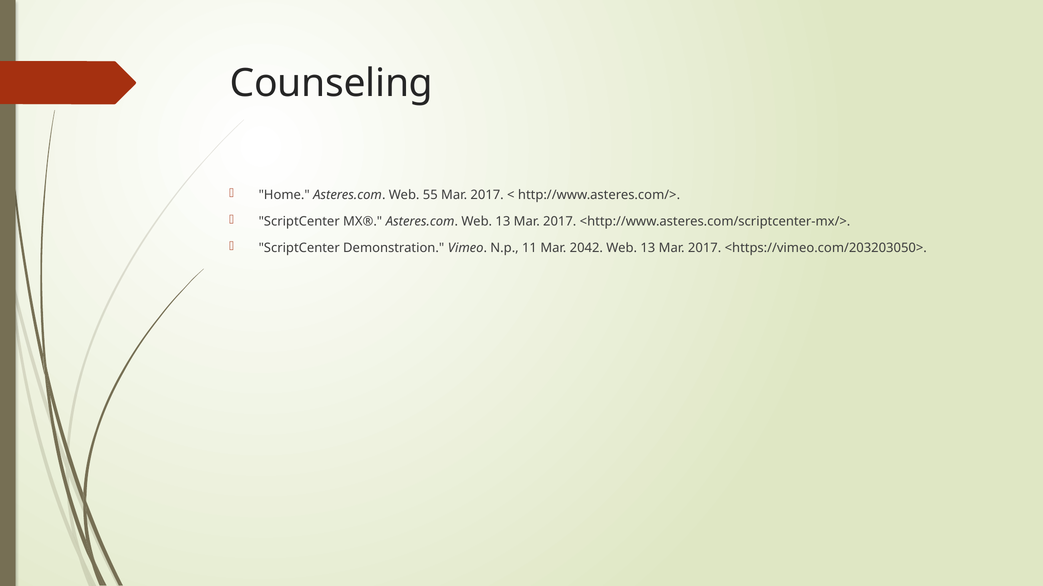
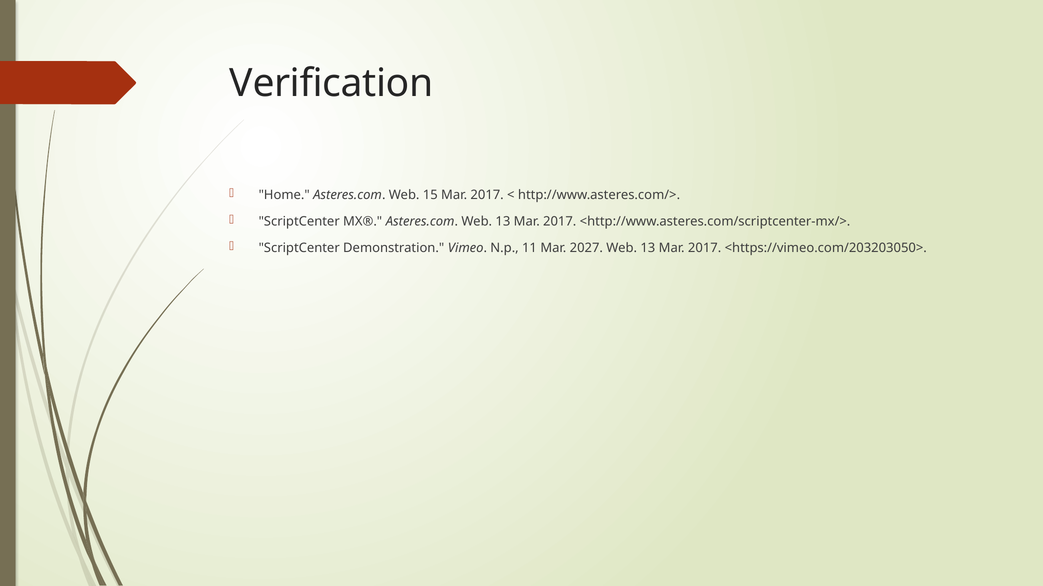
Counseling: Counseling -> Verification
55: 55 -> 15
2042: 2042 -> 2027
